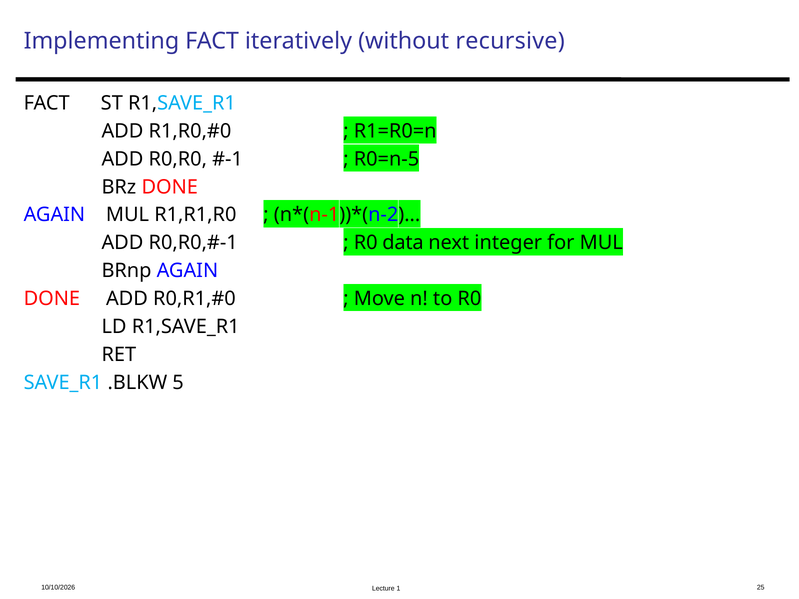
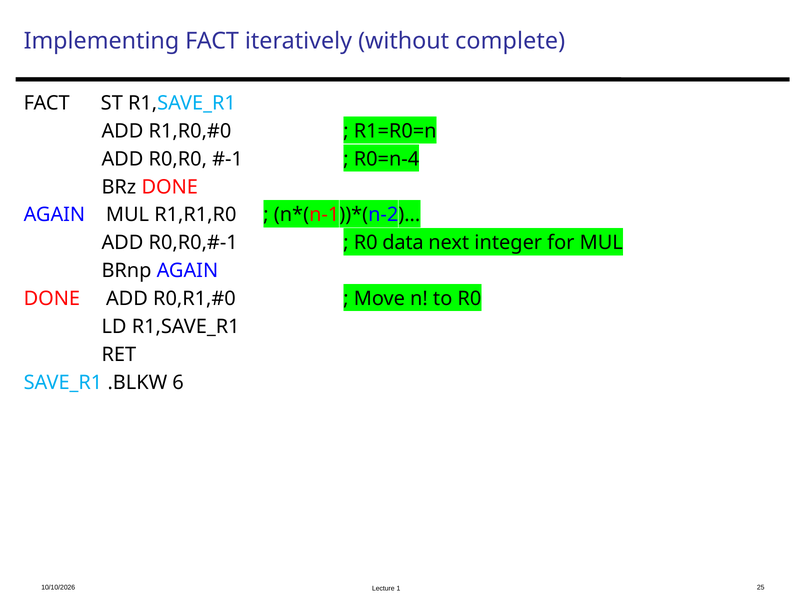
recursive: recursive -> complete
R0=n-5: R0=n-5 -> R0=n-4
5: 5 -> 6
